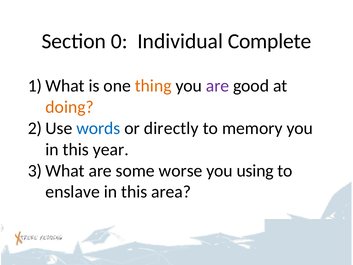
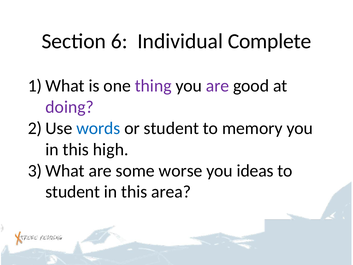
0: 0 -> 6
thing colour: orange -> purple
doing colour: orange -> purple
or directly: directly -> student
year: year -> high
using: using -> ideas
enslave at (73, 192): enslave -> student
